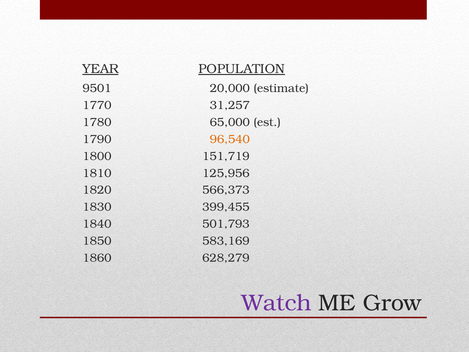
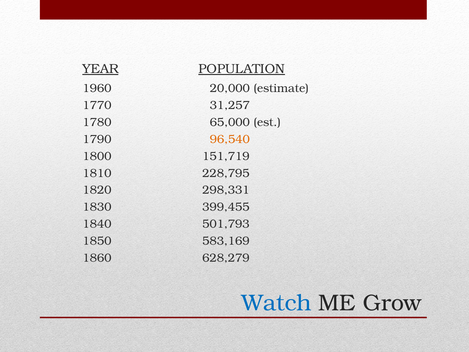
9501: 9501 -> 1960
125,956: 125,956 -> 228,795
566,373: 566,373 -> 298,331
Watch colour: purple -> blue
